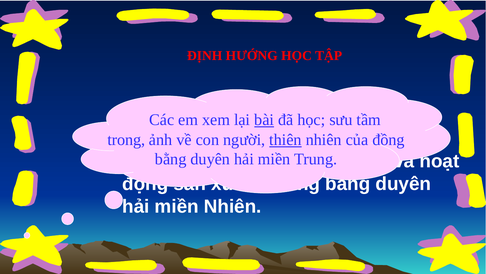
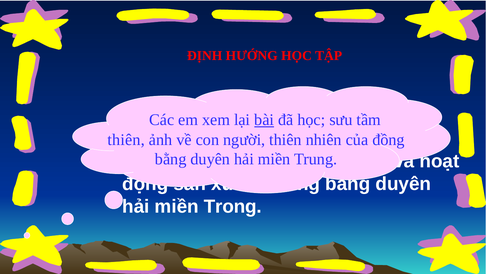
trong at (126, 139): trong -> thiên
thiên at (285, 139) underline: present -> none
miền Nhiên: Nhiên -> Trong
